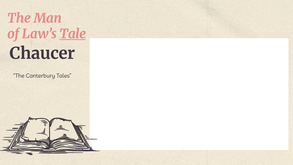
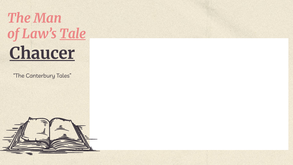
Chaucer underline: none -> present
